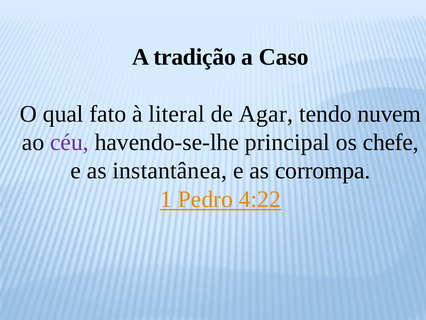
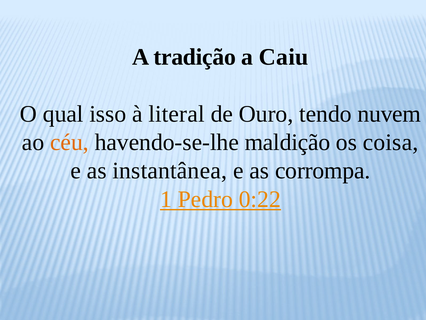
Caso: Caso -> Caiu
fato: fato -> isso
Agar: Agar -> Ouro
céu colour: purple -> orange
principal: principal -> maldição
chefe: chefe -> coisa
4:22: 4:22 -> 0:22
